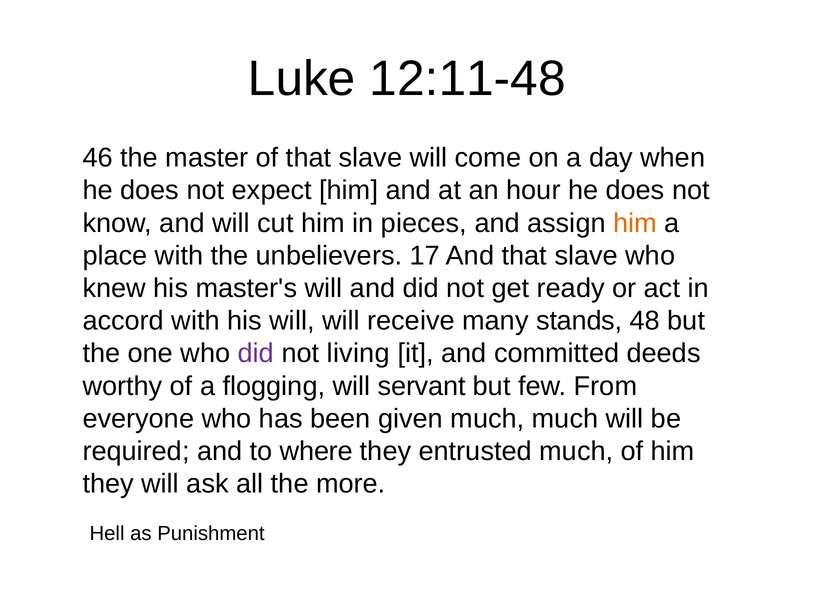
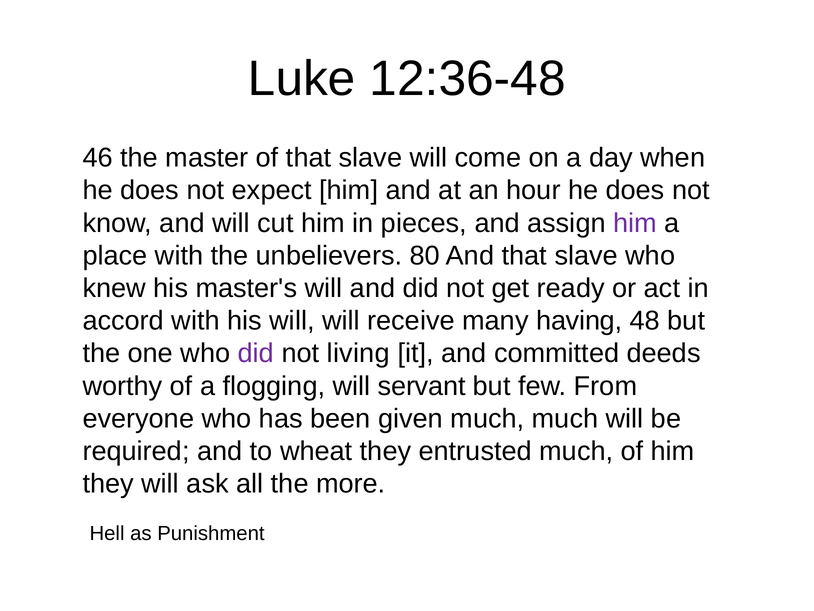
12:11-48: 12:11-48 -> 12:36-48
him at (635, 223) colour: orange -> purple
17: 17 -> 80
stands: stands -> having
where: where -> wheat
